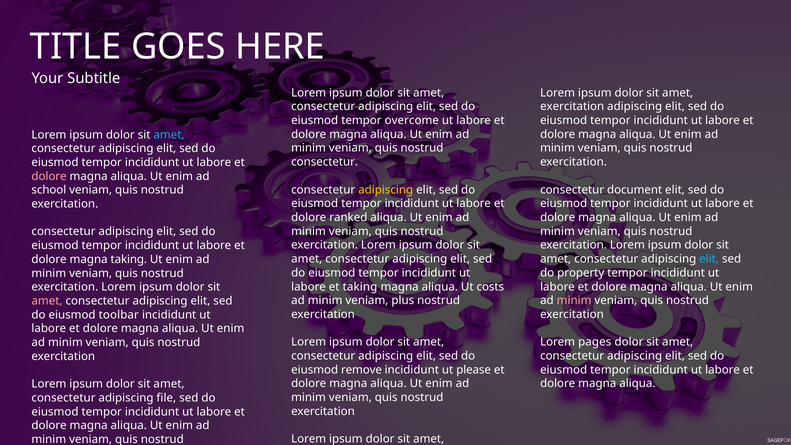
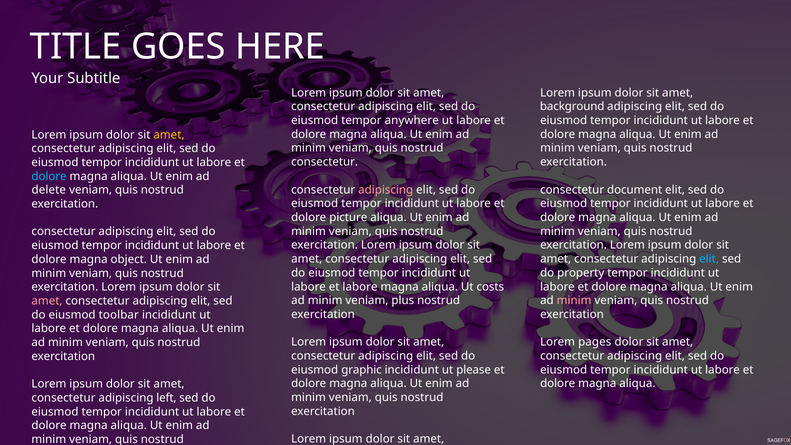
exercitation at (572, 107): exercitation -> background
overcome: overcome -> anywhere
amet at (169, 135) colour: light blue -> yellow
dolore at (49, 176) colour: pink -> light blue
adipiscing at (386, 190) colour: yellow -> pink
school: school -> delete
ranked: ranked -> picture
magna taking: taking -> object
et taking: taking -> labore
remove: remove -> graphic
file: file -> left
